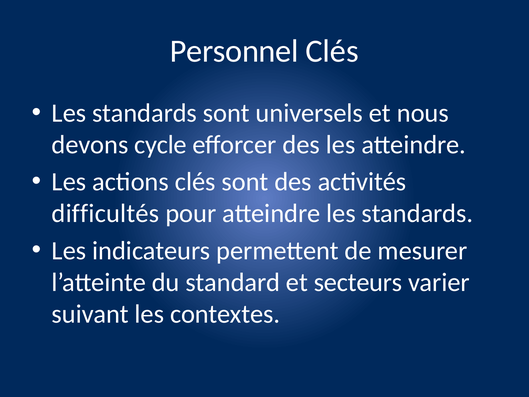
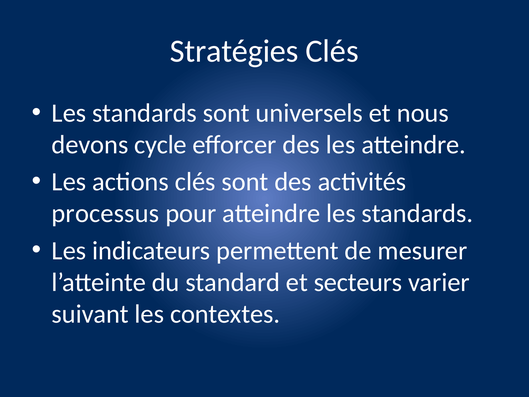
Personnel: Personnel -> Stratégies
difficultés: difficultés -> processus
